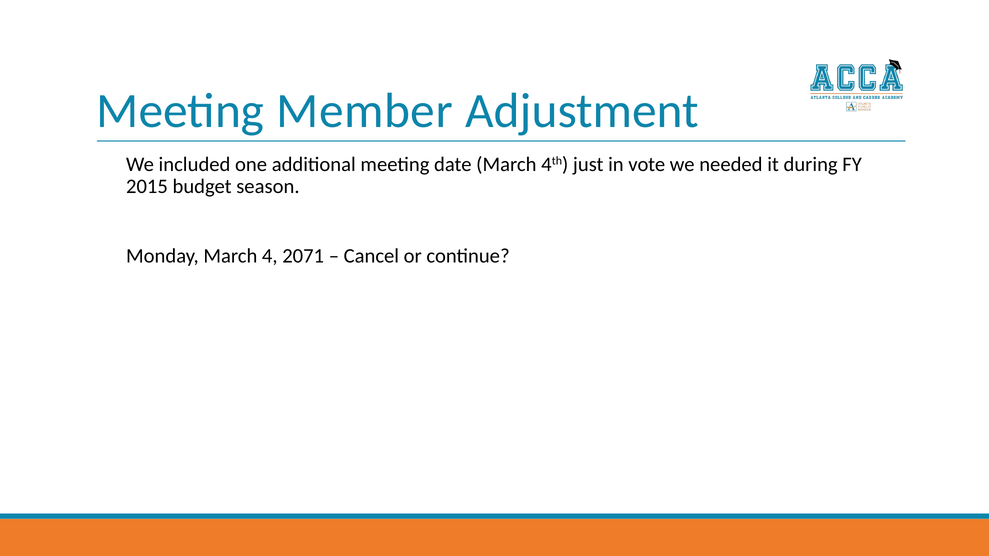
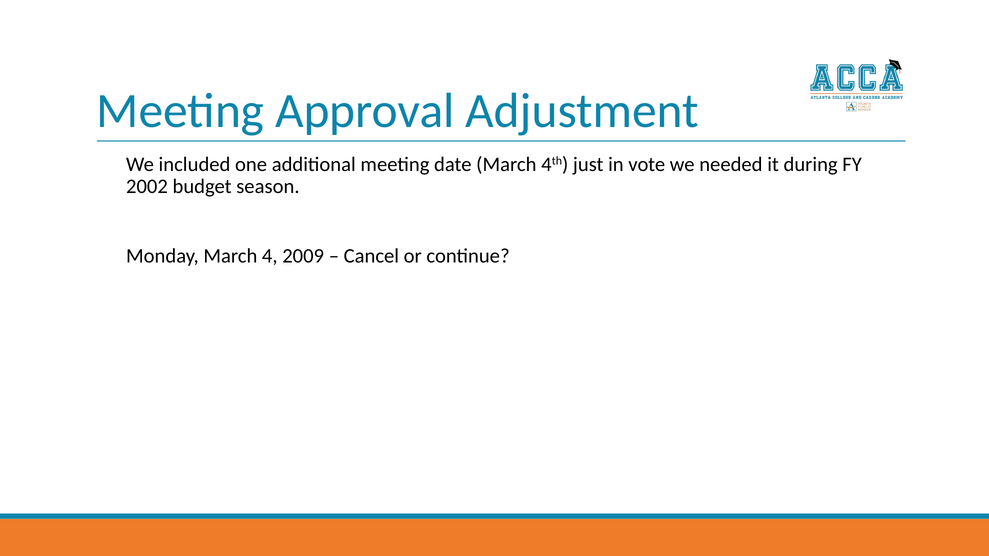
Member: Member -> Approval
2015: 2015 -> 2002
2071: 2071 -> 2009
